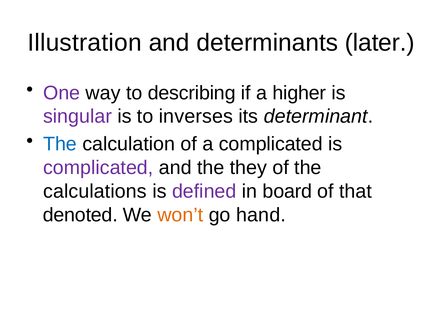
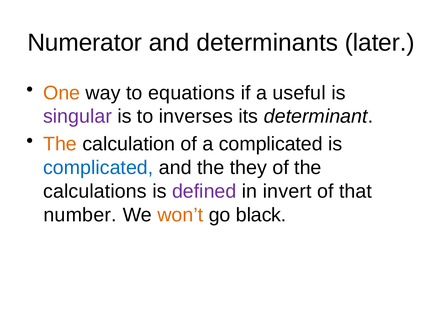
Illustration: Illustration -> Numerator
One colour: purple -> orange
describing: describing -> equations
higher: higher -> useful
The at (60, 144) colour: blue -> orange
complicated at (98, 167) colour: purple -> blue
board: board -> invert
denoted: denoted -> number
hand: hand -> black
